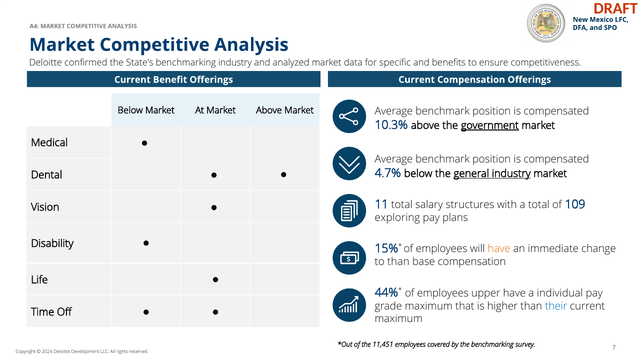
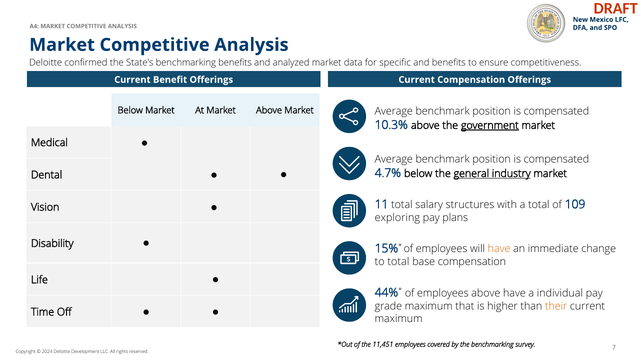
benchmarking industry: industry -> benefits
to than: than -> total
employees upper: upper -> above
their colour: blue -> orange
